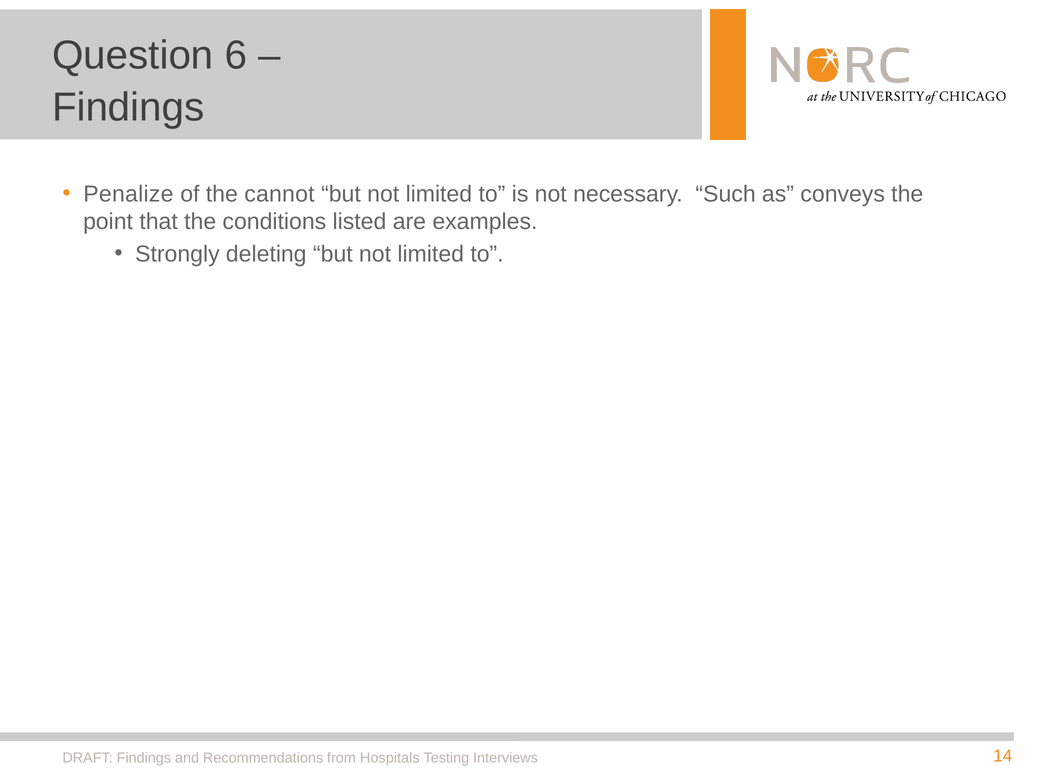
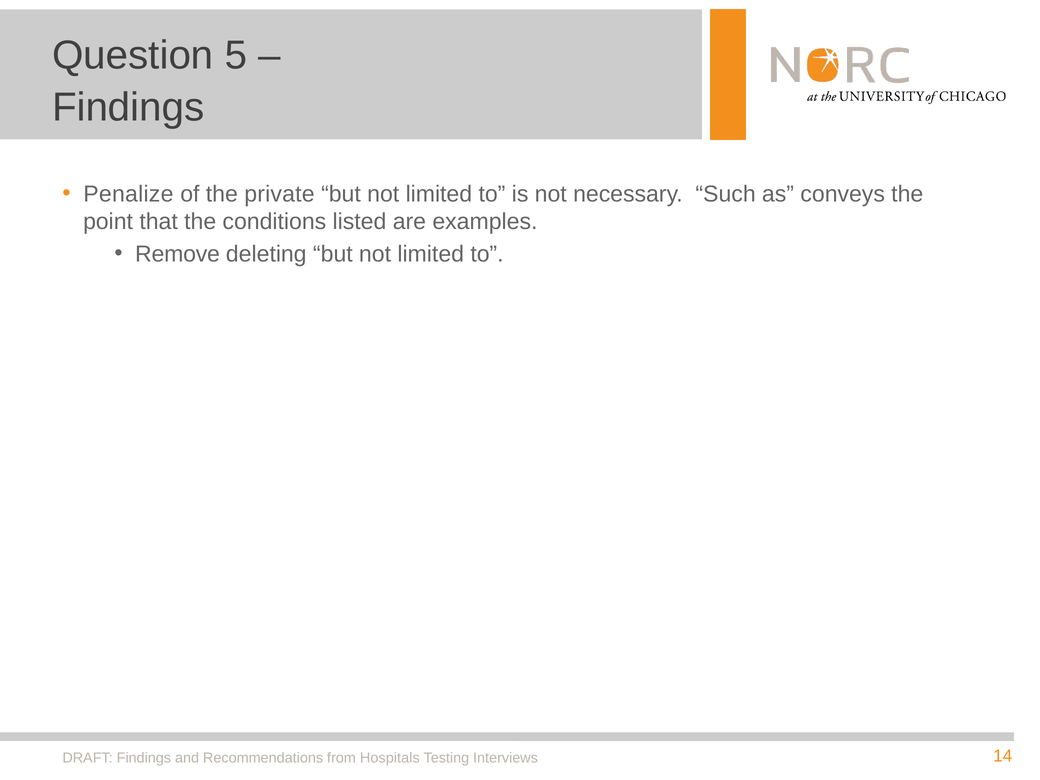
6: 6 -> 5
cannot: cannot -> private
Strongly: Strongly -> Remove
